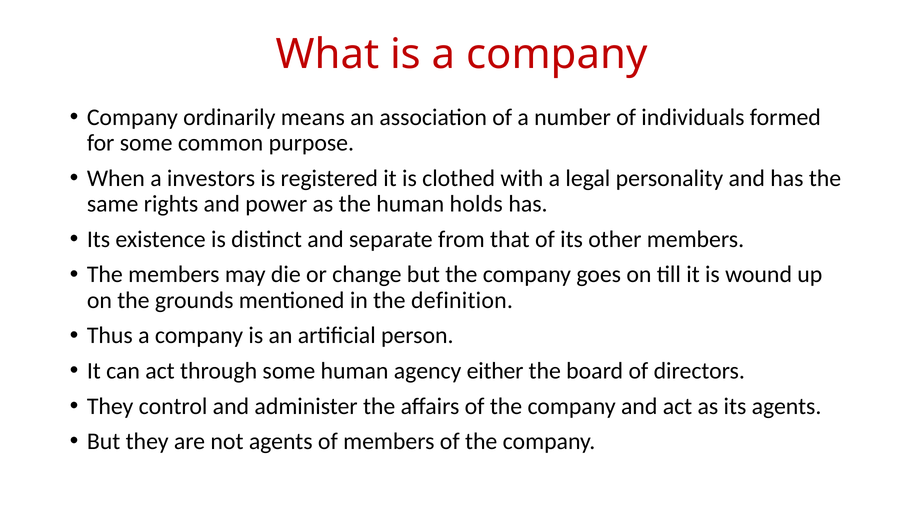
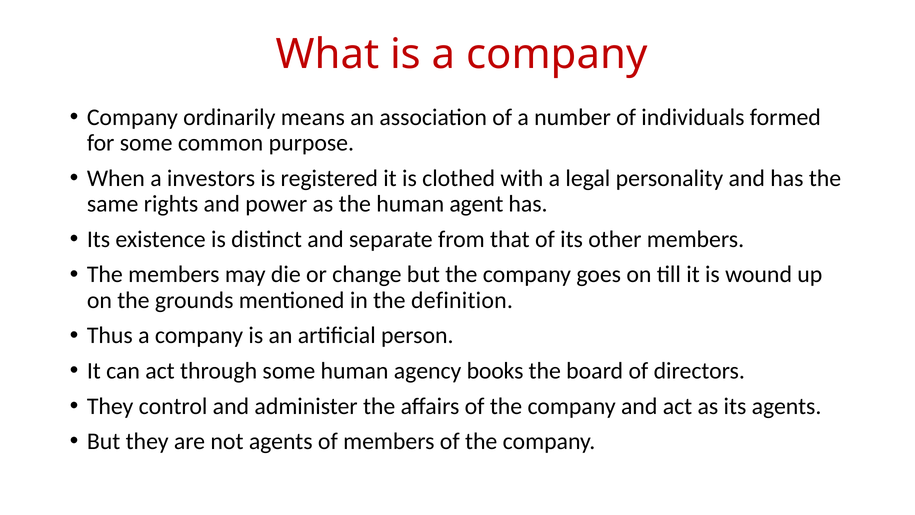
holds: holds -> agent
either: either -> books
